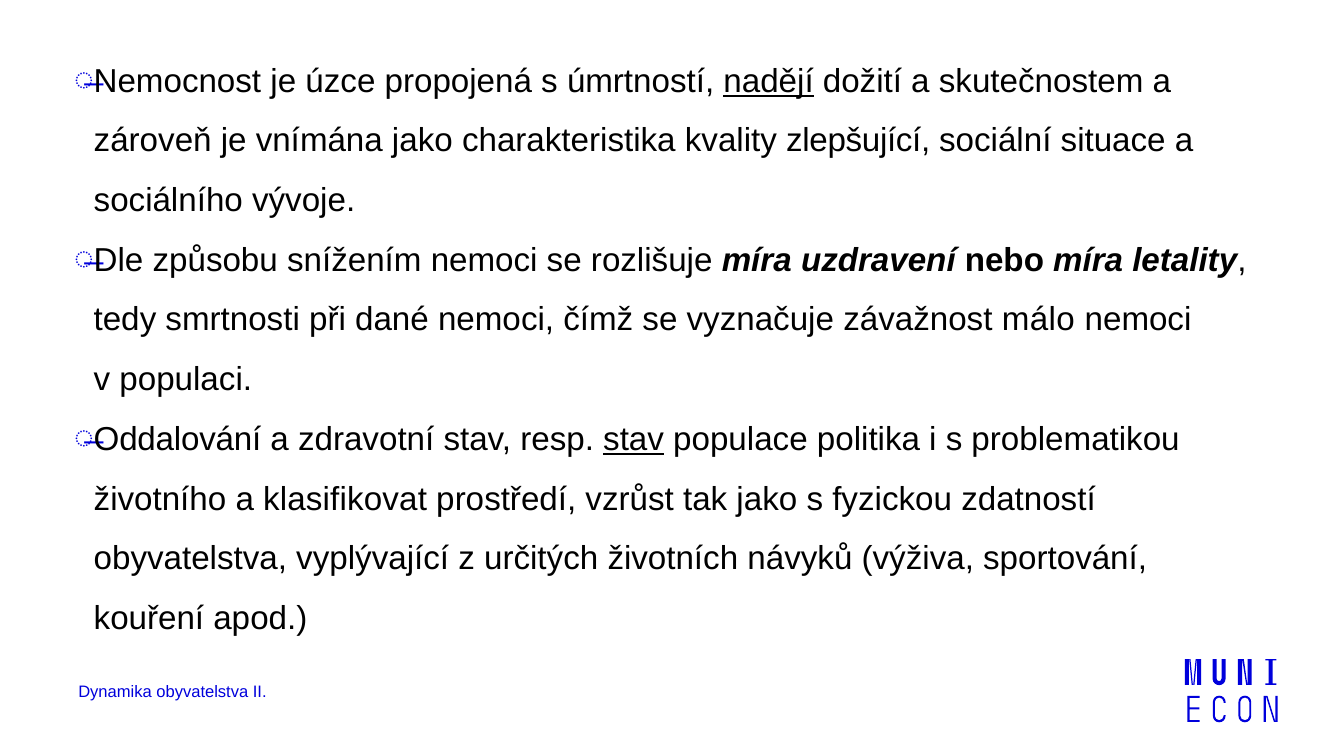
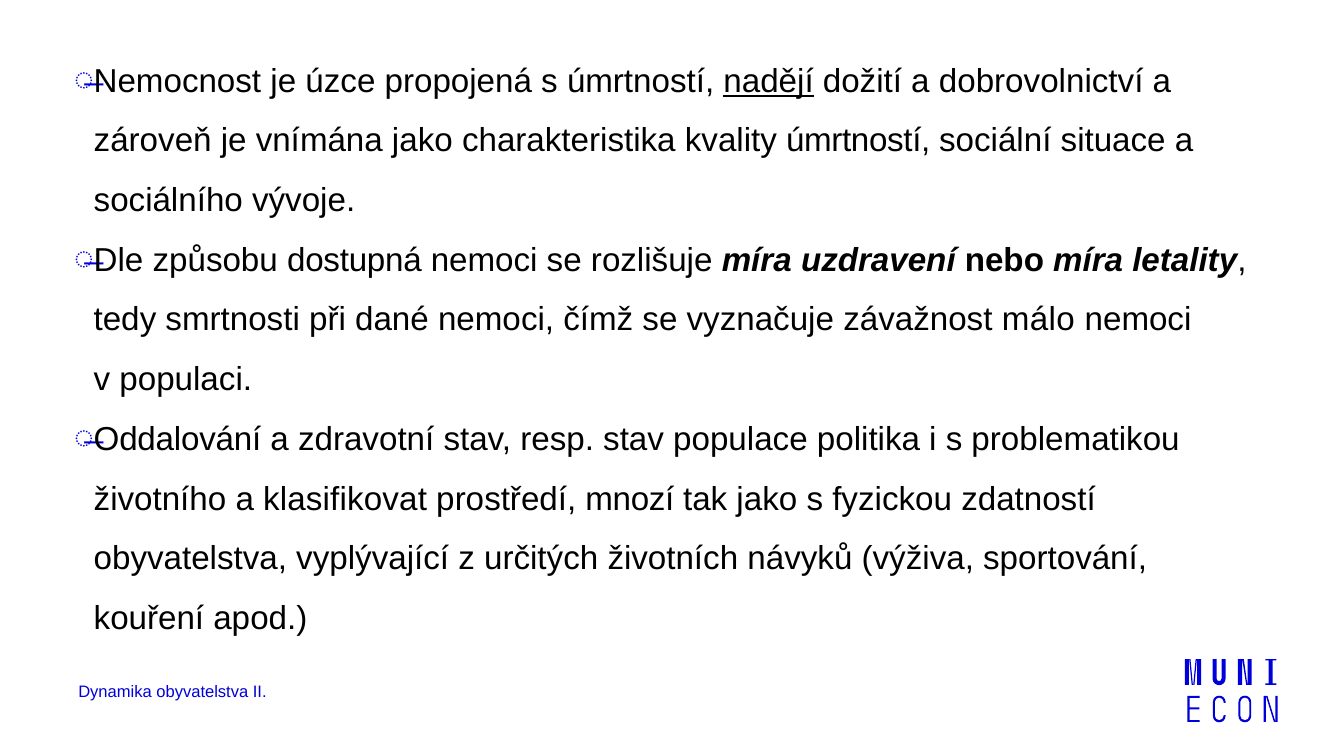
skutečnostem: skutečnostem -> dobrovolnictví
kvality zlepšující: zlepšující -> úmrtností
snížením: snížením -> dostupná
stav at (634, 439) underline: present -> none
vzrůst: vzrůst -> mnozí
